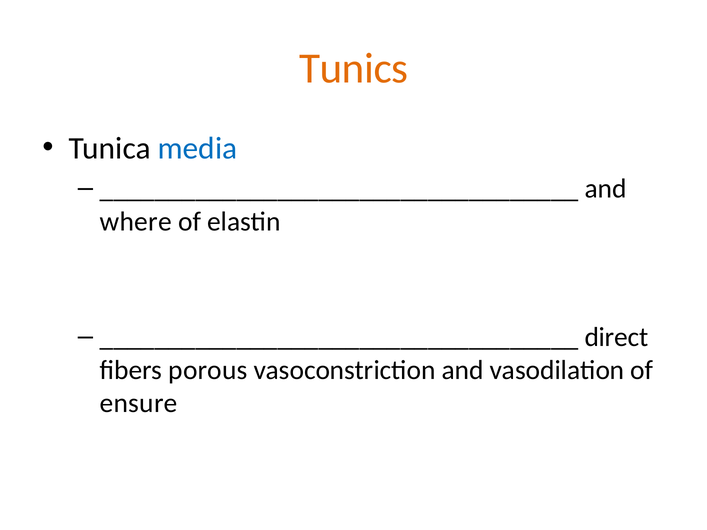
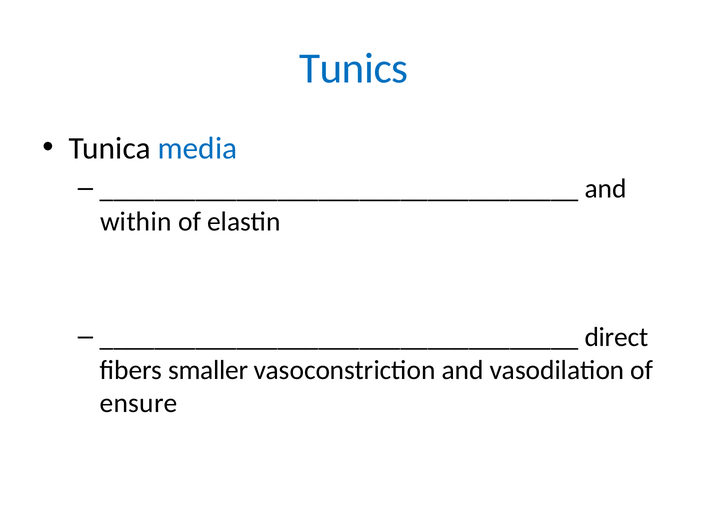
Tunics colour: orange -> blue
where: where -> within
porous: porous -> smaller
